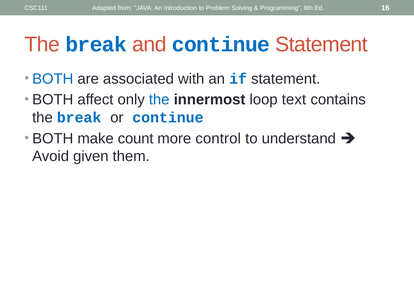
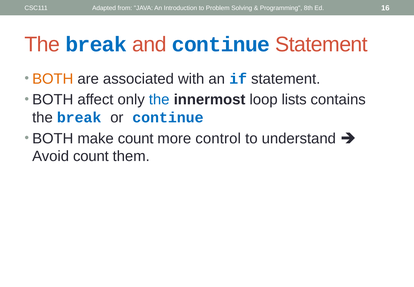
BOTH at (53, 79) colour: blue -> orange
text: text -> lists
Avoid given: given -> count
